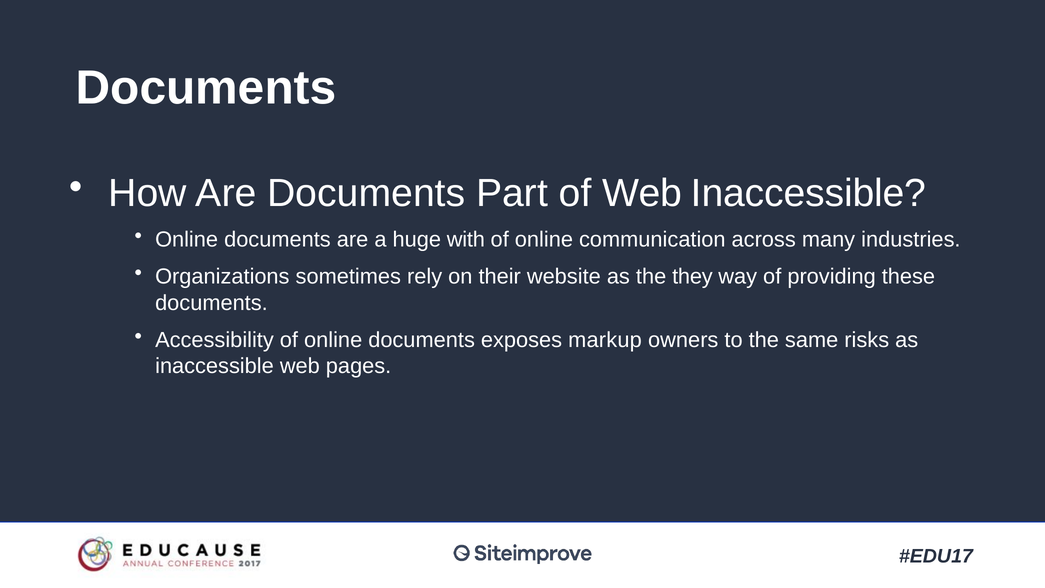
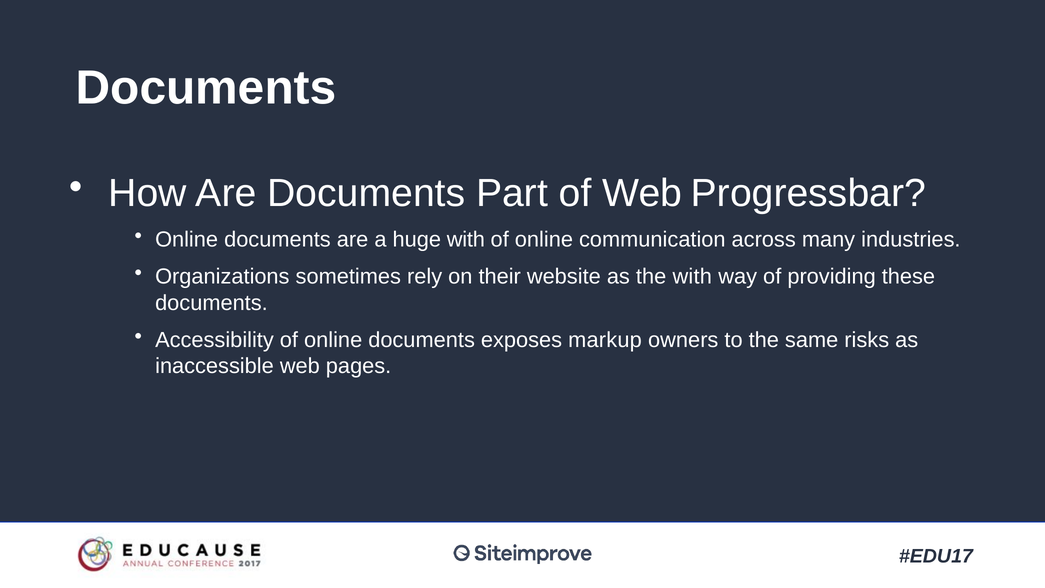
Web Inaccessible: Inaccessible -> Progressbar
the they: they -> with
